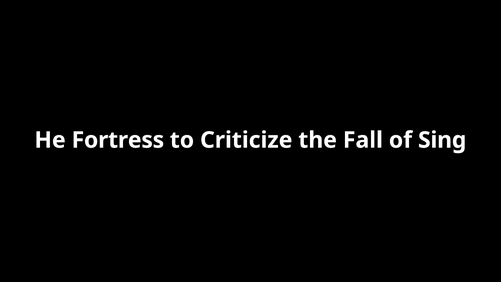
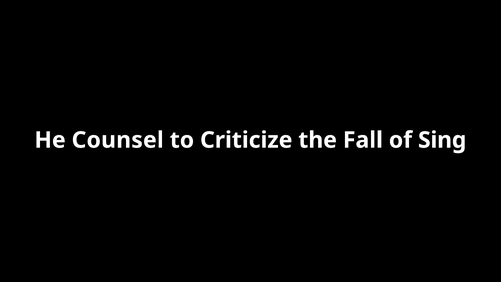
Fortress: Fortress -> Counsel
